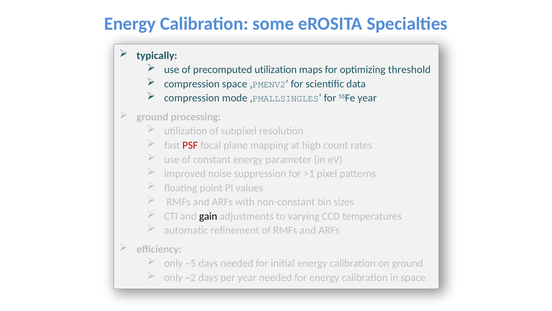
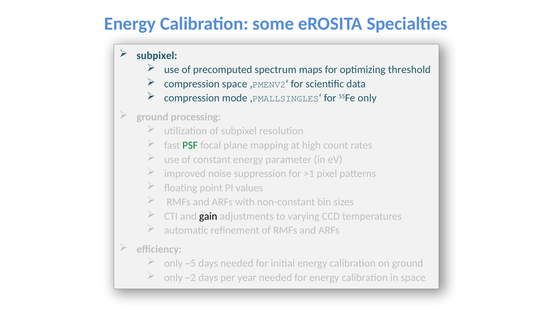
typically at (157, 55): typically -> subpixel
precomputed utilization: utilization -> spectrum
55Fe year: year -> only
PSF colour: red -> green
